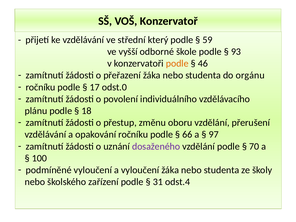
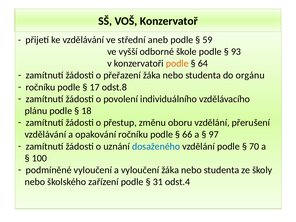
který: který -> aneb
46: 46 -> 64
odst.0: odst.0 -> odst.8
dosaženého colour: purple -> blue
